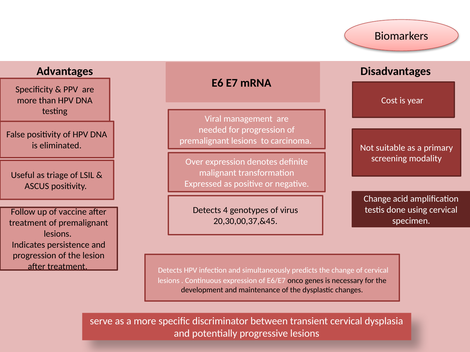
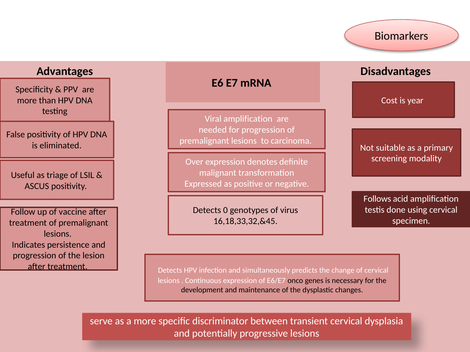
Viral management: management -> amplification
Change at (377, 199): Change -> Follows
4: 4 -> 0
20,30,00,37,&45: 20,30,00,37,&45 -> 16,18,33,32,&45
